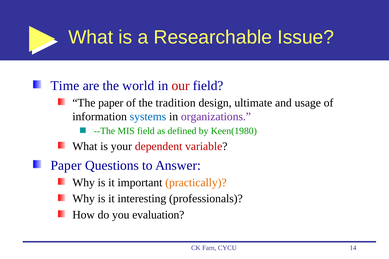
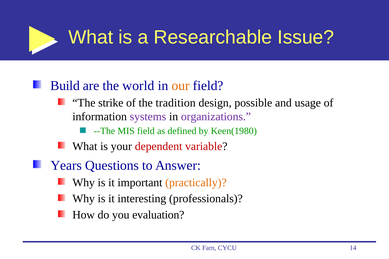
Time: Time -> Build
our colour: red -> orange
The paper: paper -> strike
ultimate: ultimate -> possible
systems colour: blue -> purple
Paper at (66, 165): Paper -> Years
